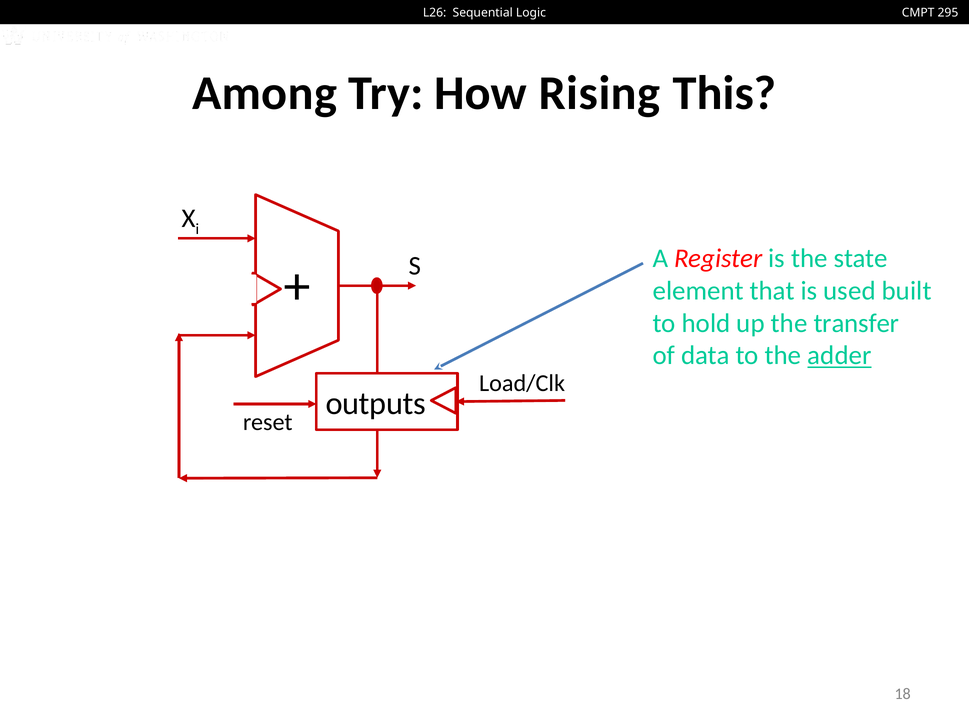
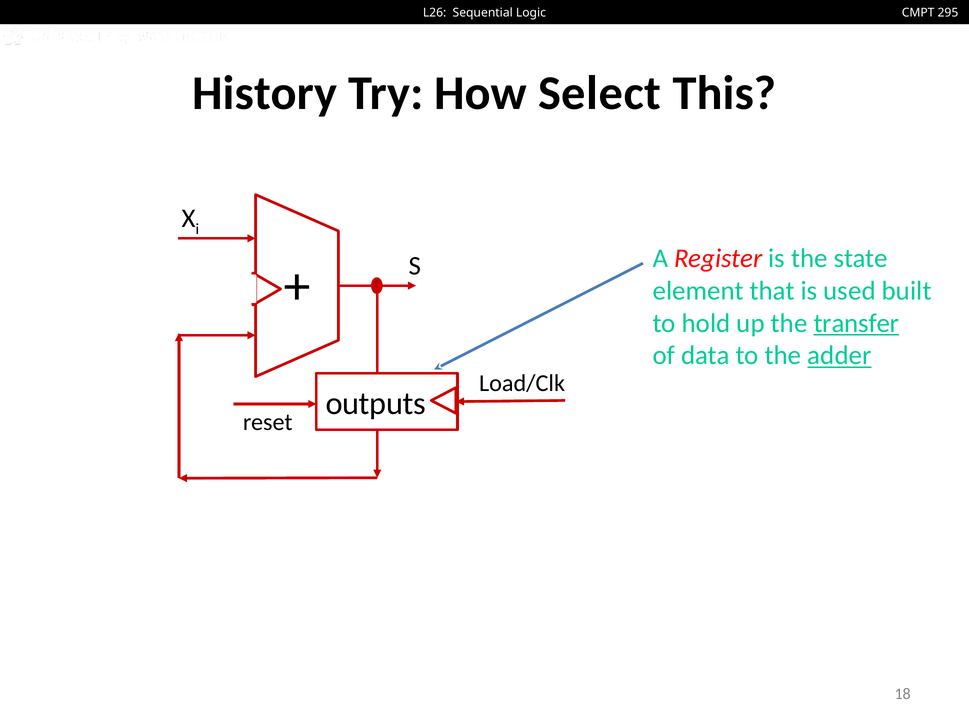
Among: Among -> History
Rising: Rising -> Select
transfer underline: none -> present
